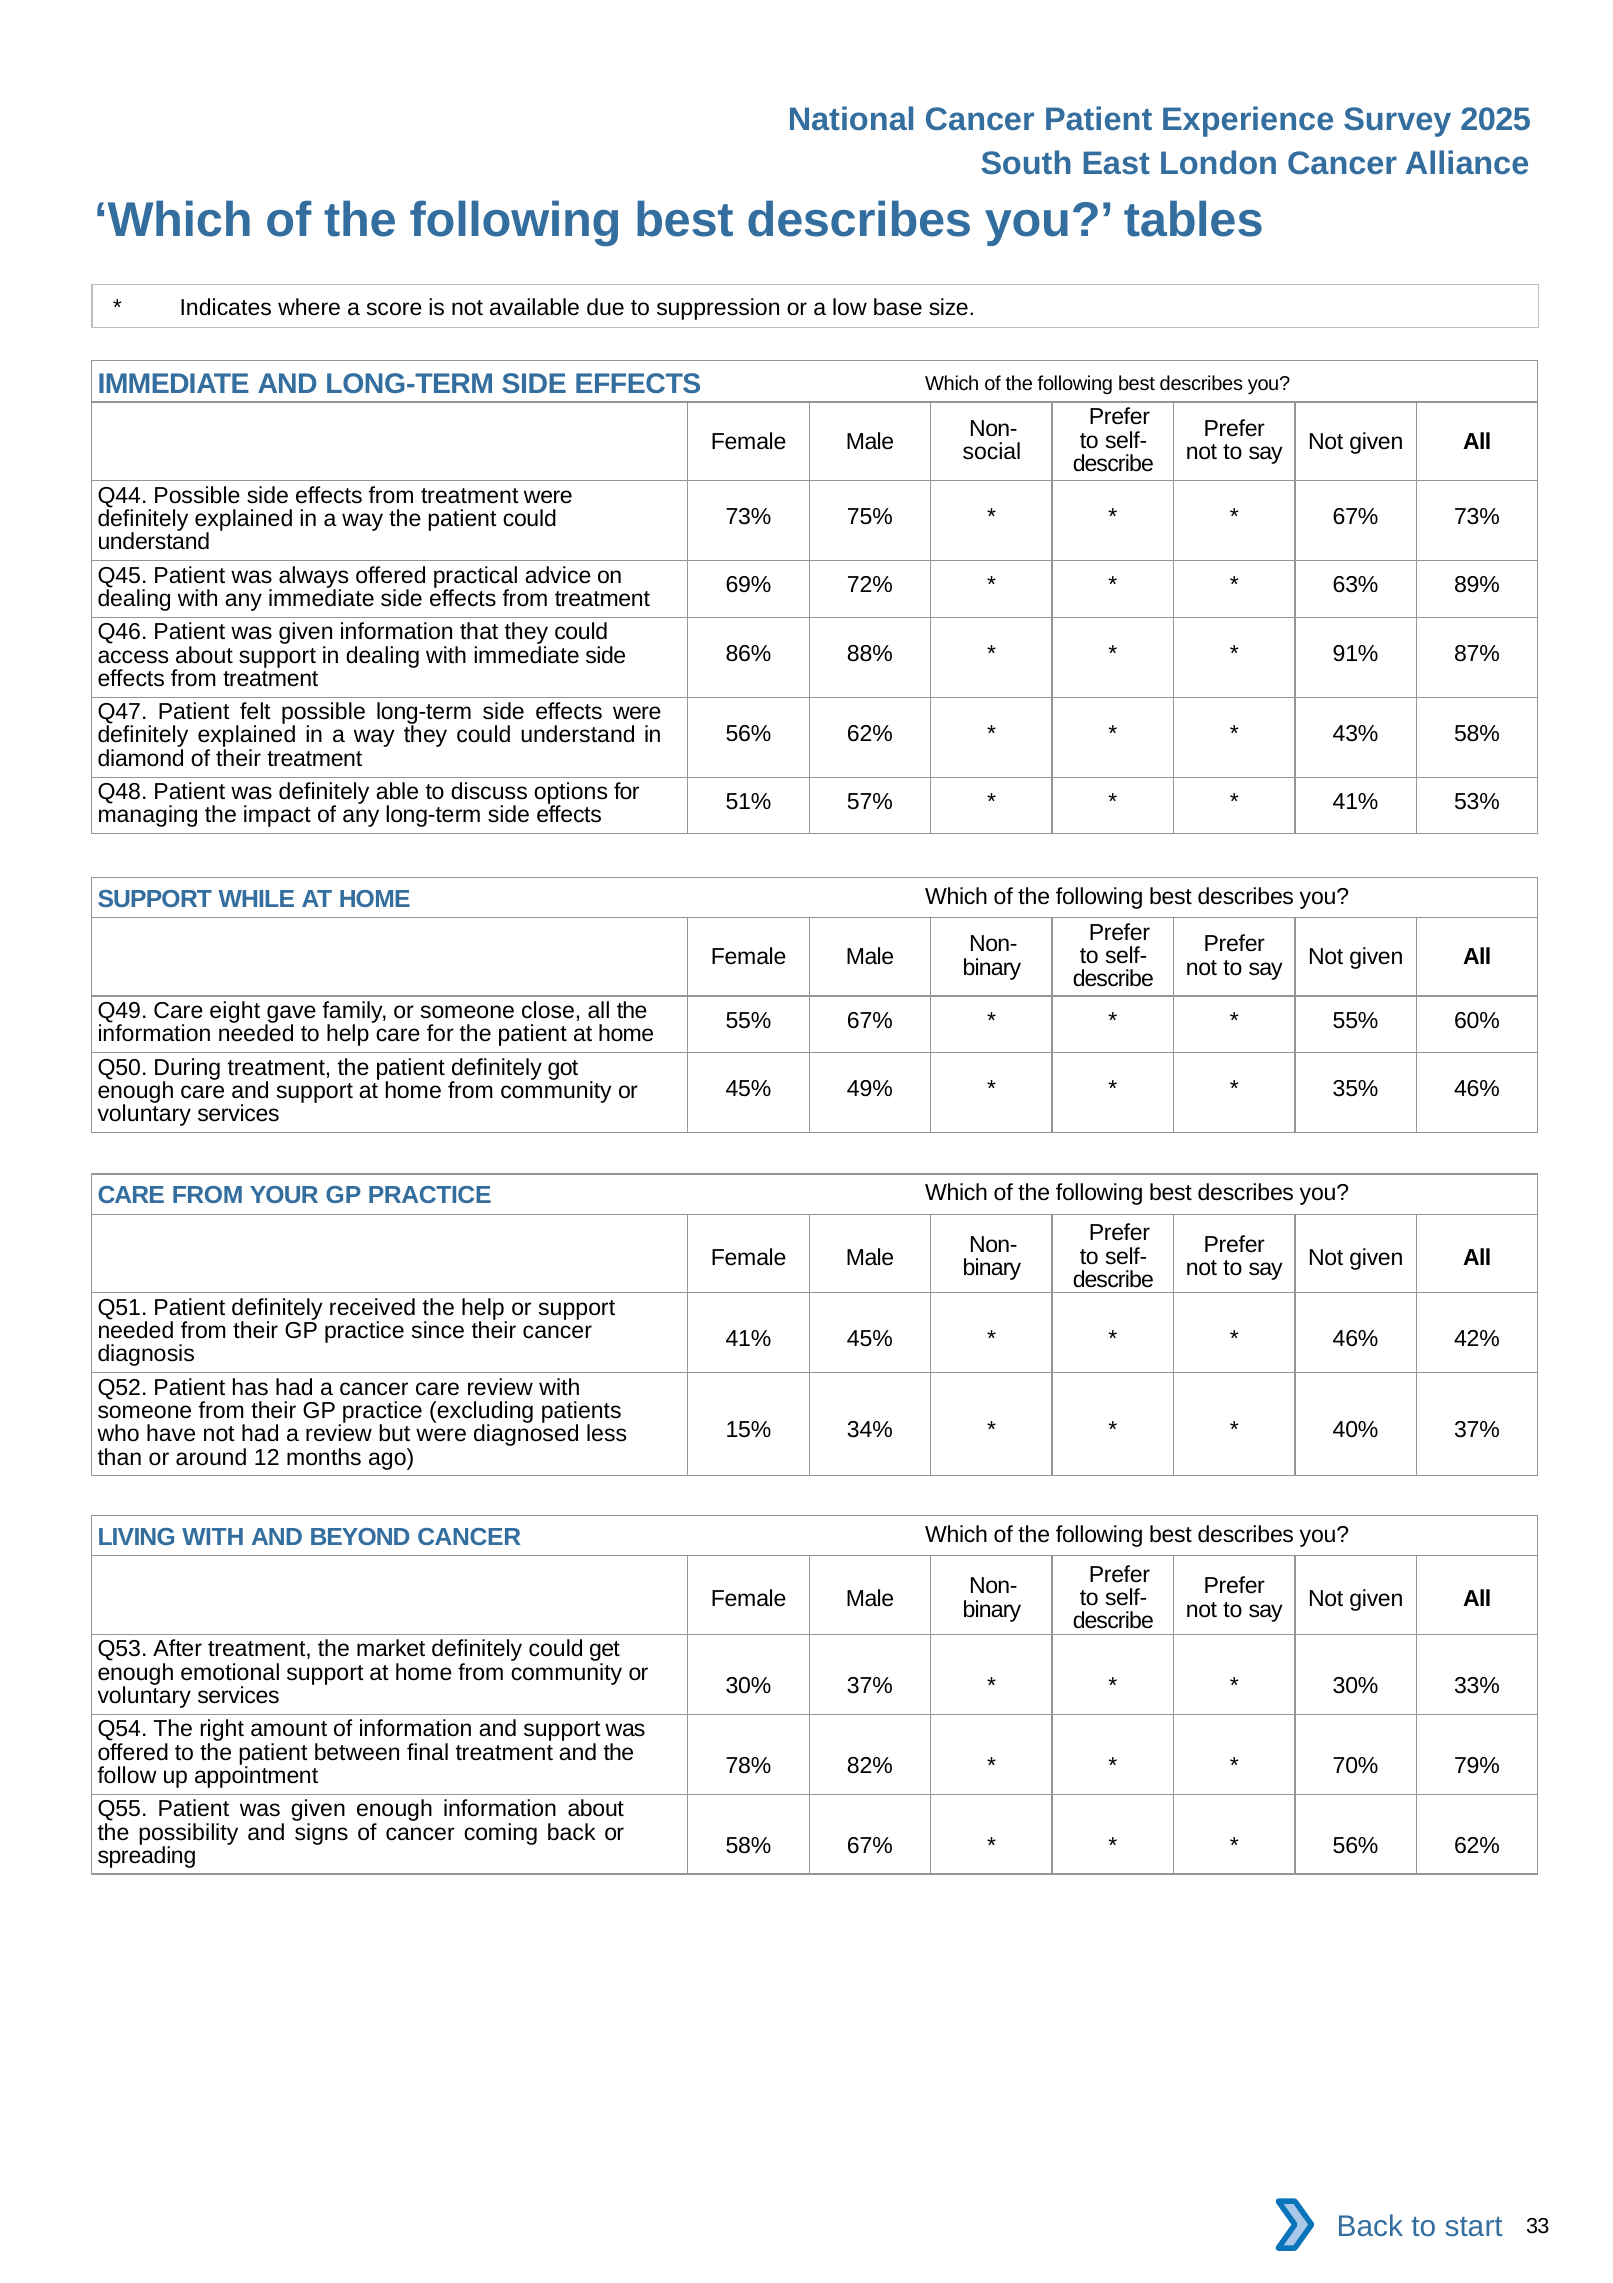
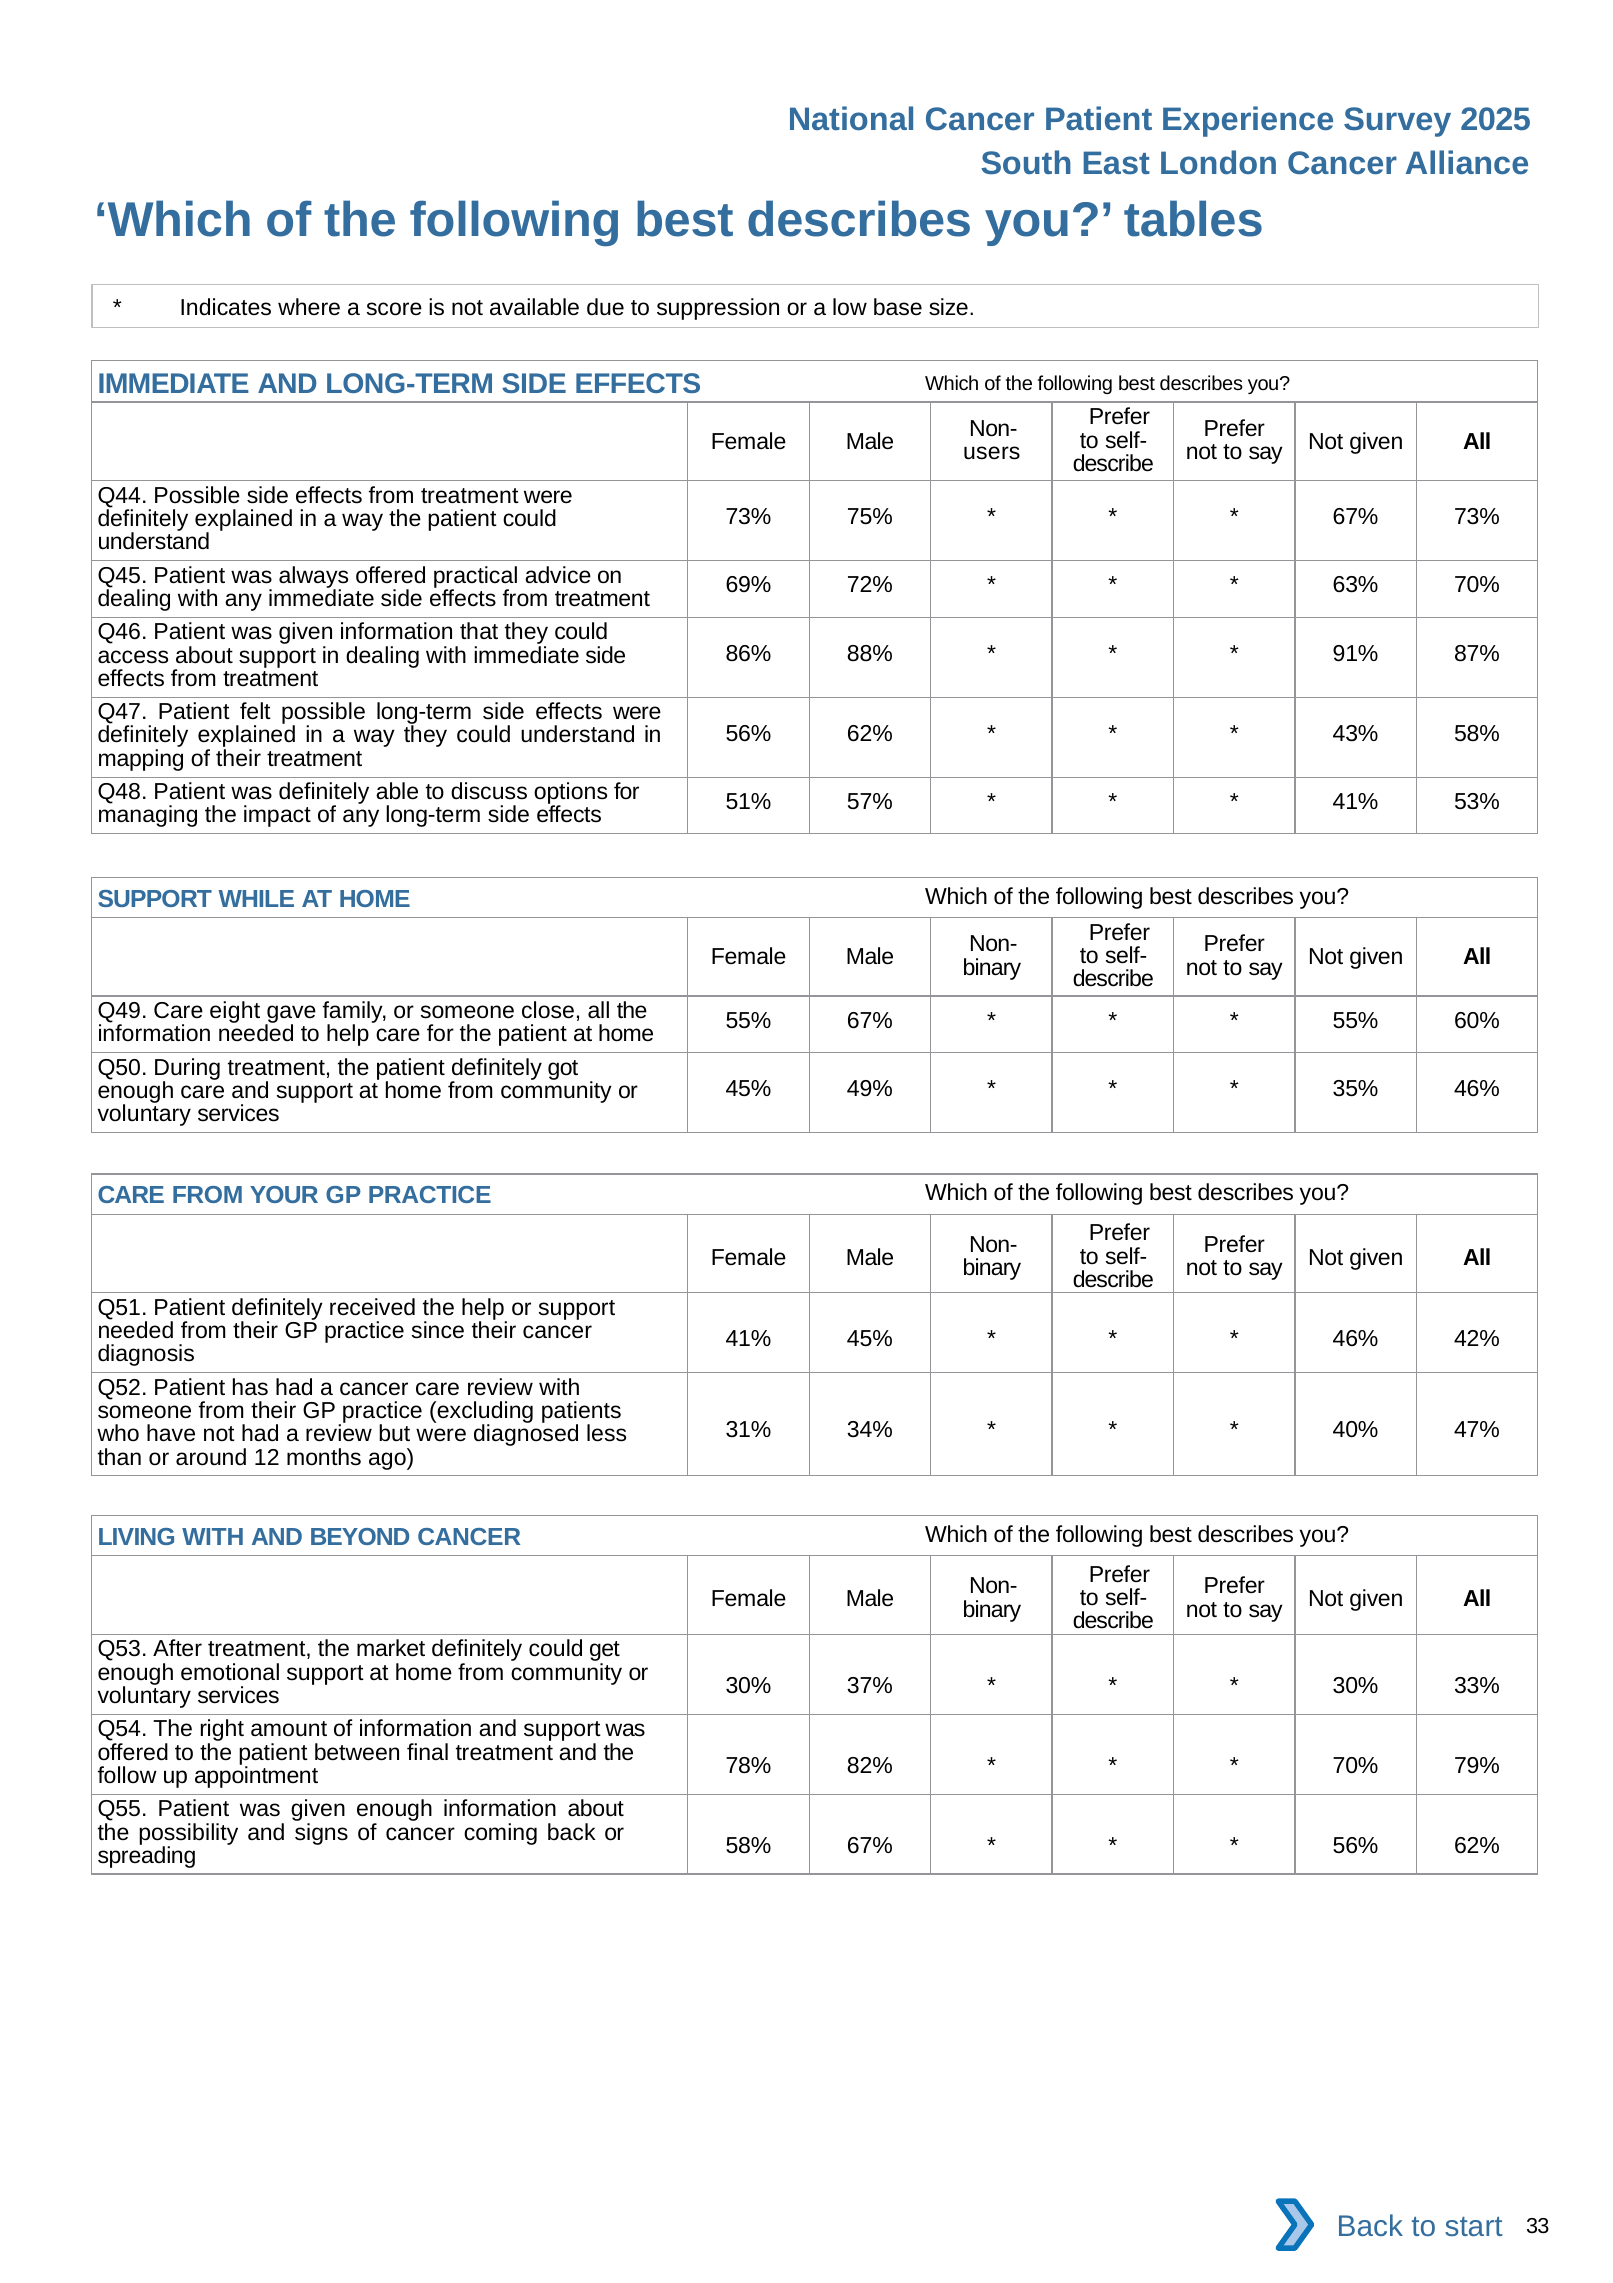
social: social -> users
63% 89%: 89% -> 70%
diamond: diamond -> mapping
15%: 15% -> 31%
40% 37%: 37% -> 47%
